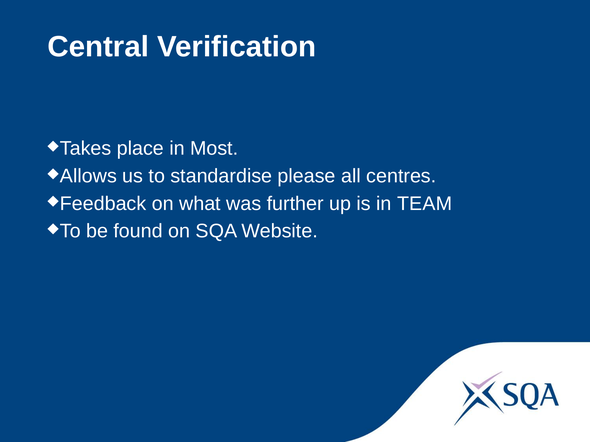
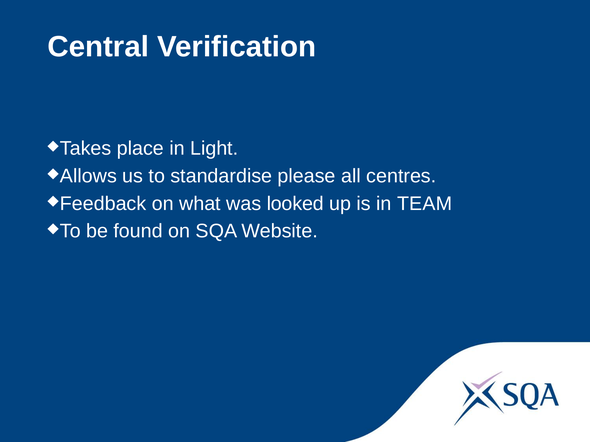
Most: Most -> Light
further: further -> looked
